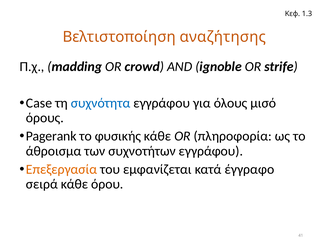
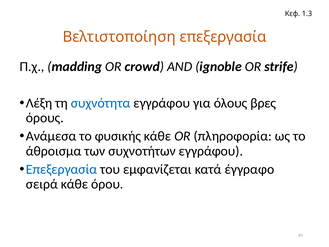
Βελτιστοποίηση αναζήτησης: αναζήτησης -> επεξεργασία
Case: Case -> Λέξη
μισό: μισό -> βρες
Pagerank: Pagerank -> Ανάμεσα
Επεξεργασία at (62, 169) colour: orange -> blue
